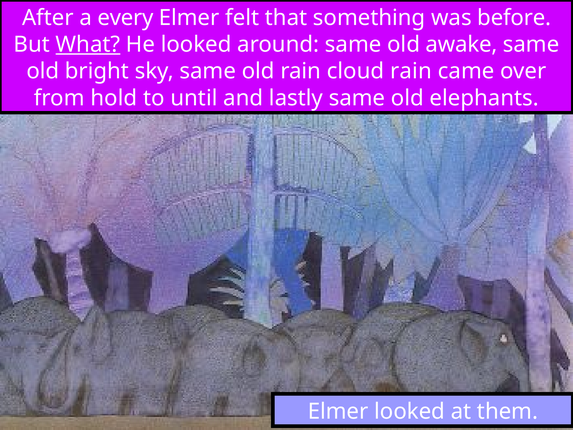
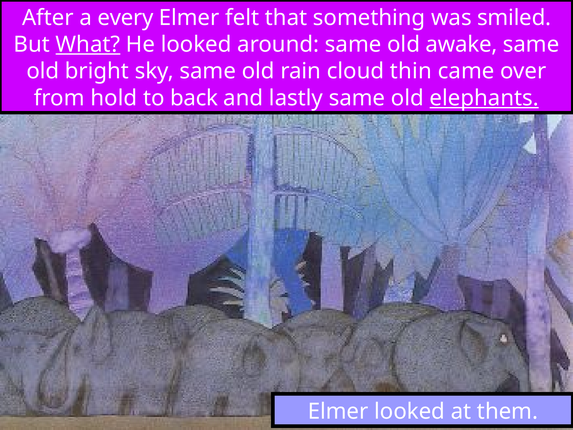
before: before -> smiled
cloud rain: rain -> thin
until: until -> back
elephants underline: none -> present
